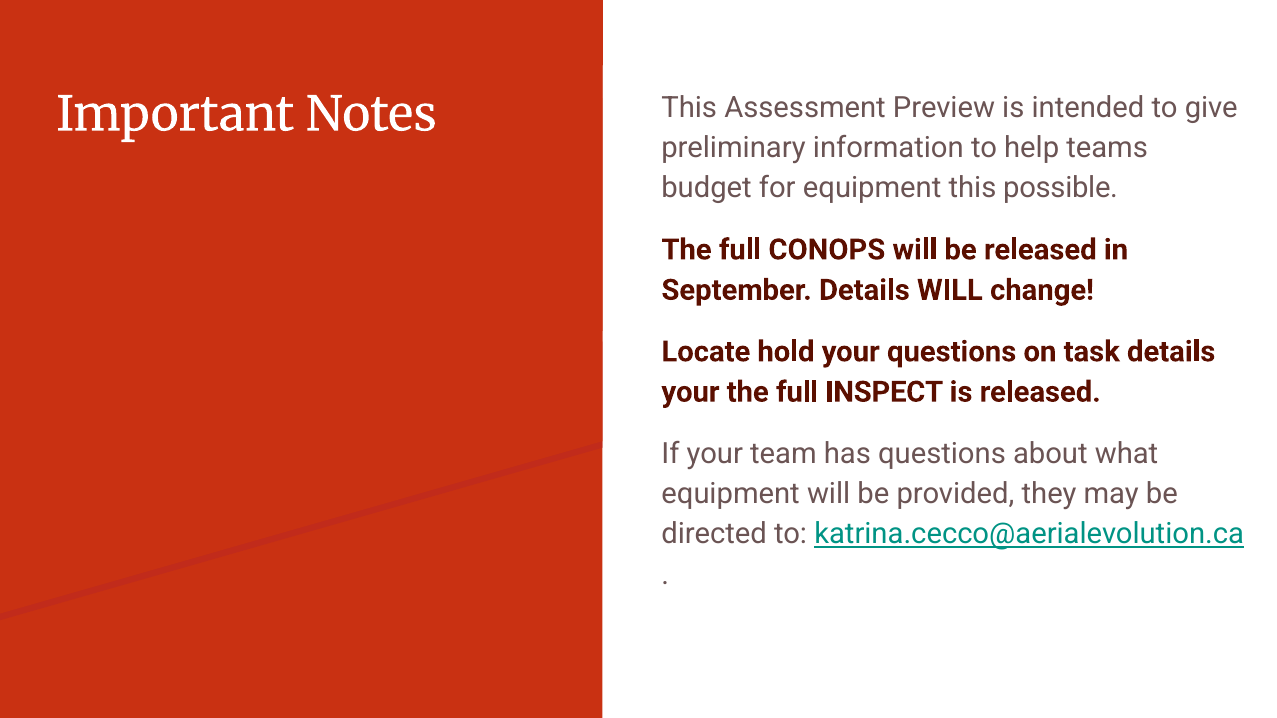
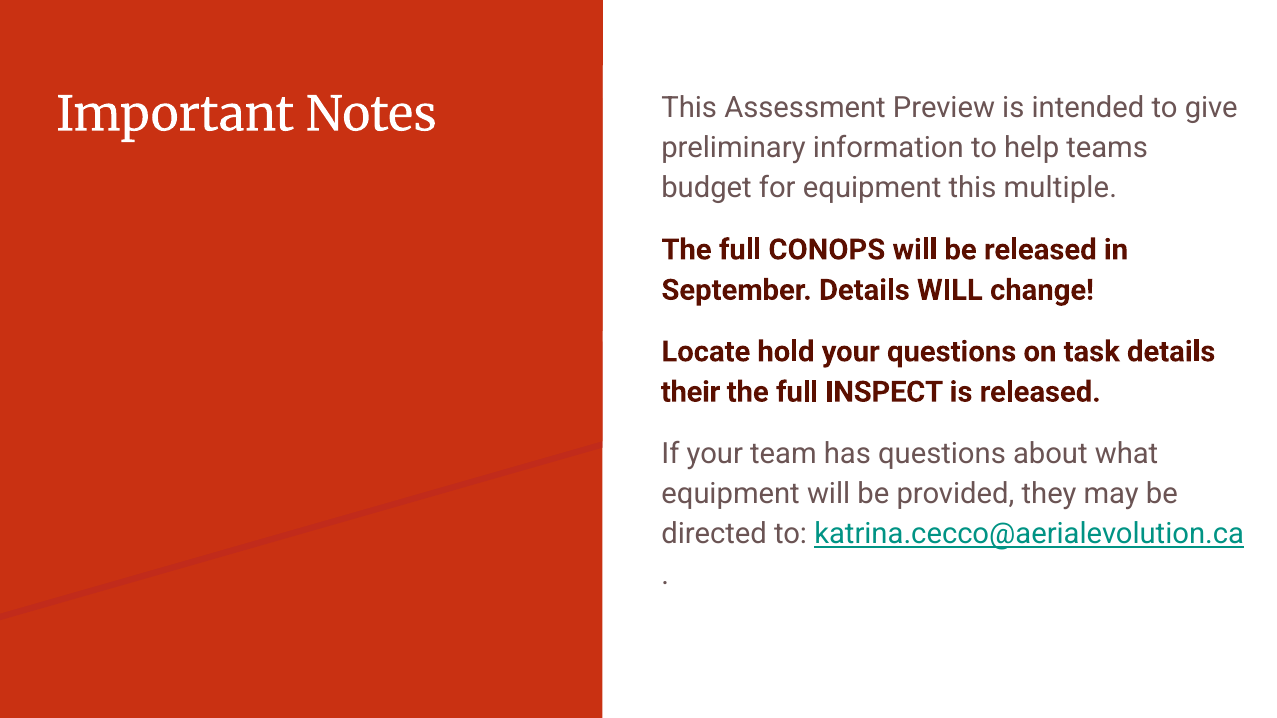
possible: possible -> multiple
your at (691, 392): your -> their
